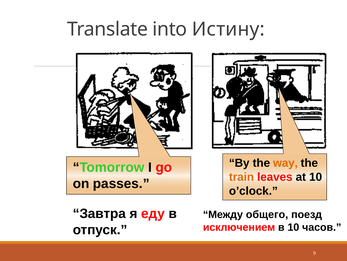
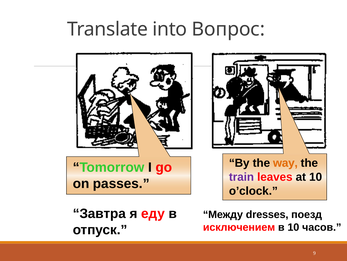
Истину: Истину -> Вопрос
train colour: orange -> purple
общего: общего -> dresses
